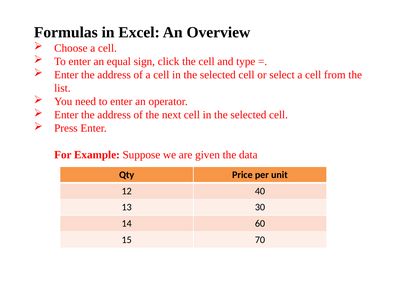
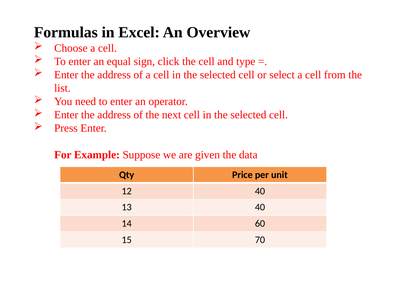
13 30: 30 -> 40
